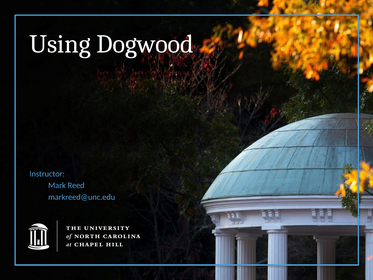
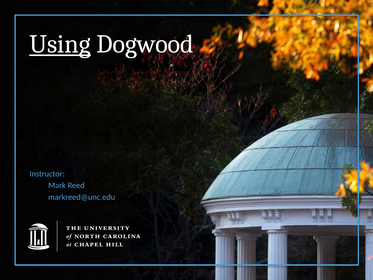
Using underline: none -> present
